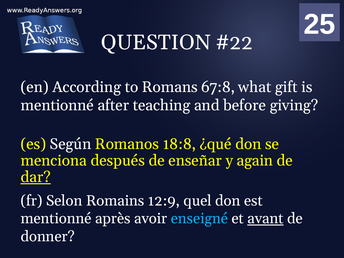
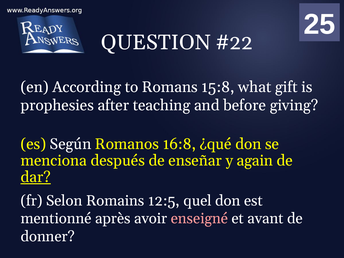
67:8: 67:8 -> 15:8
mentionné at (57, 105): mentionné -> prophesies
18:8: 18:8 -> 16:8
12:9: 12:9 -> 12:5
enseigné colour: light blue -> pink
avant underline: present -> none
